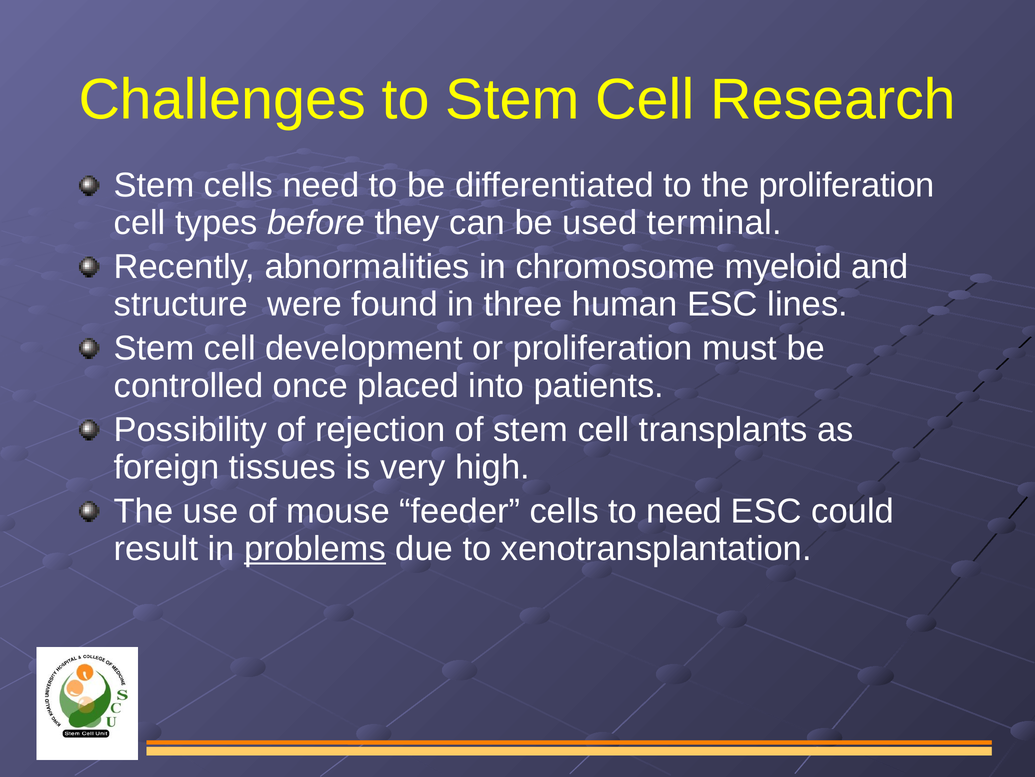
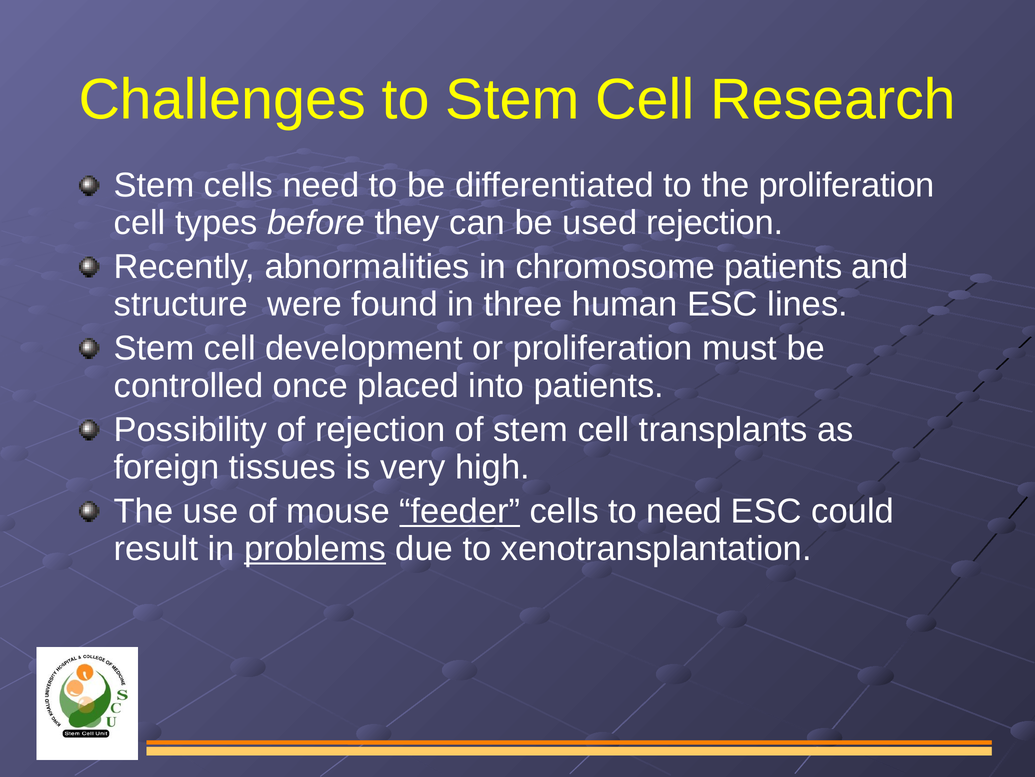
used terminal: terminal -> rejection
chromosome myeloid: myeloid -> patients
feeder underline: none -> present
